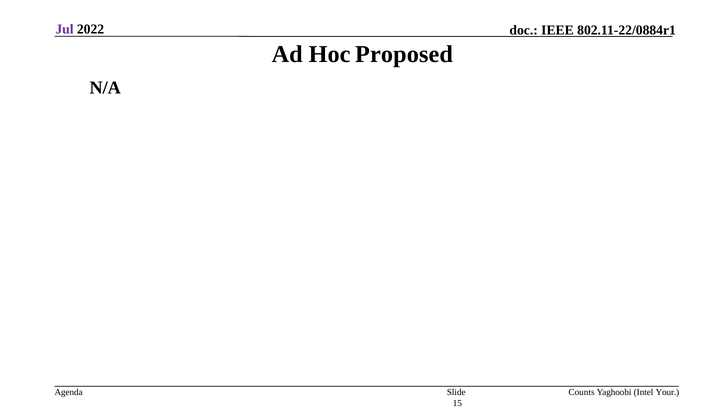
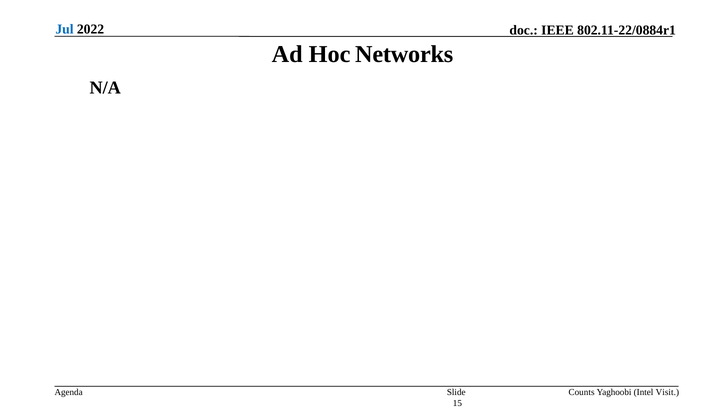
Jul colour: purple -> blue
Proposed: Proposed -> Networks
Your: Your -> Visit
